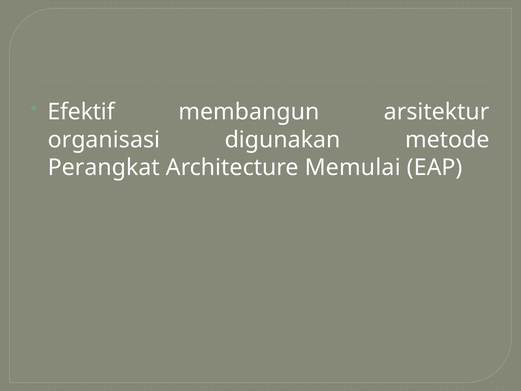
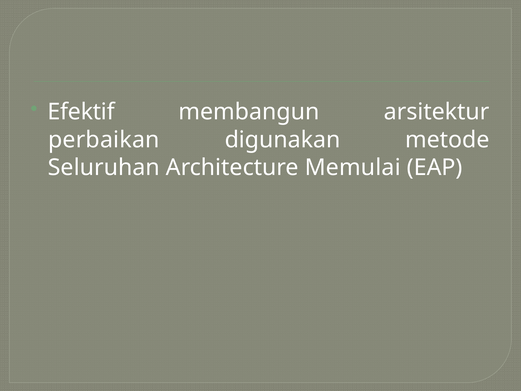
organisasi: organisasi -> perbaikan
Perangkat: Perangkat -> Seluruhan
